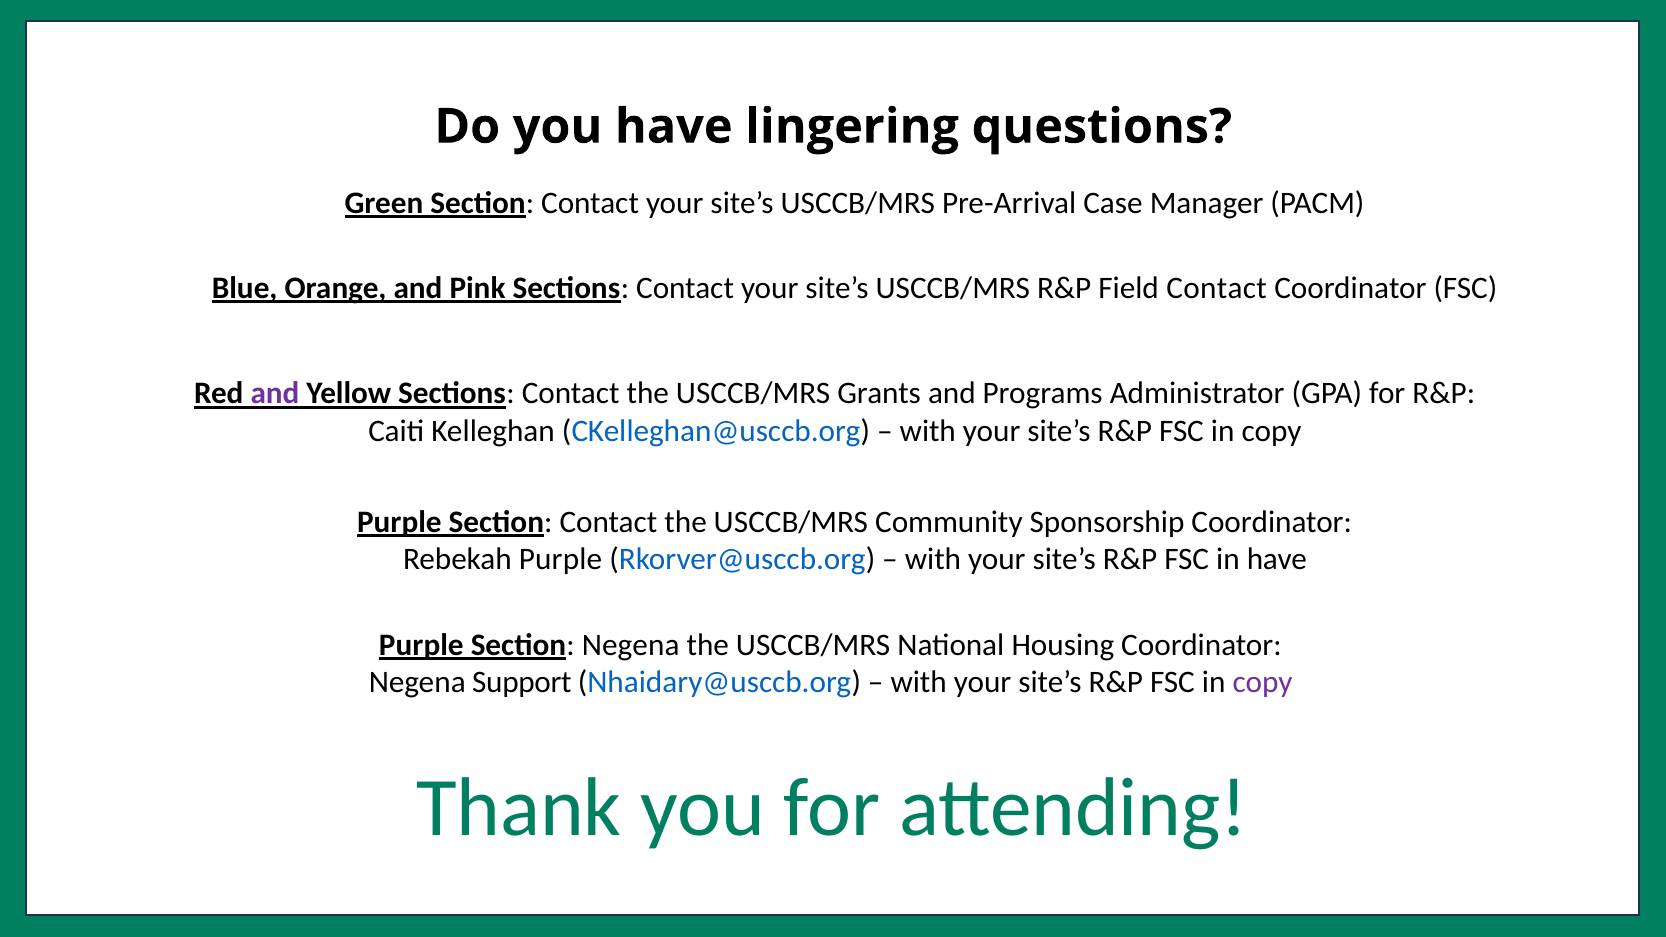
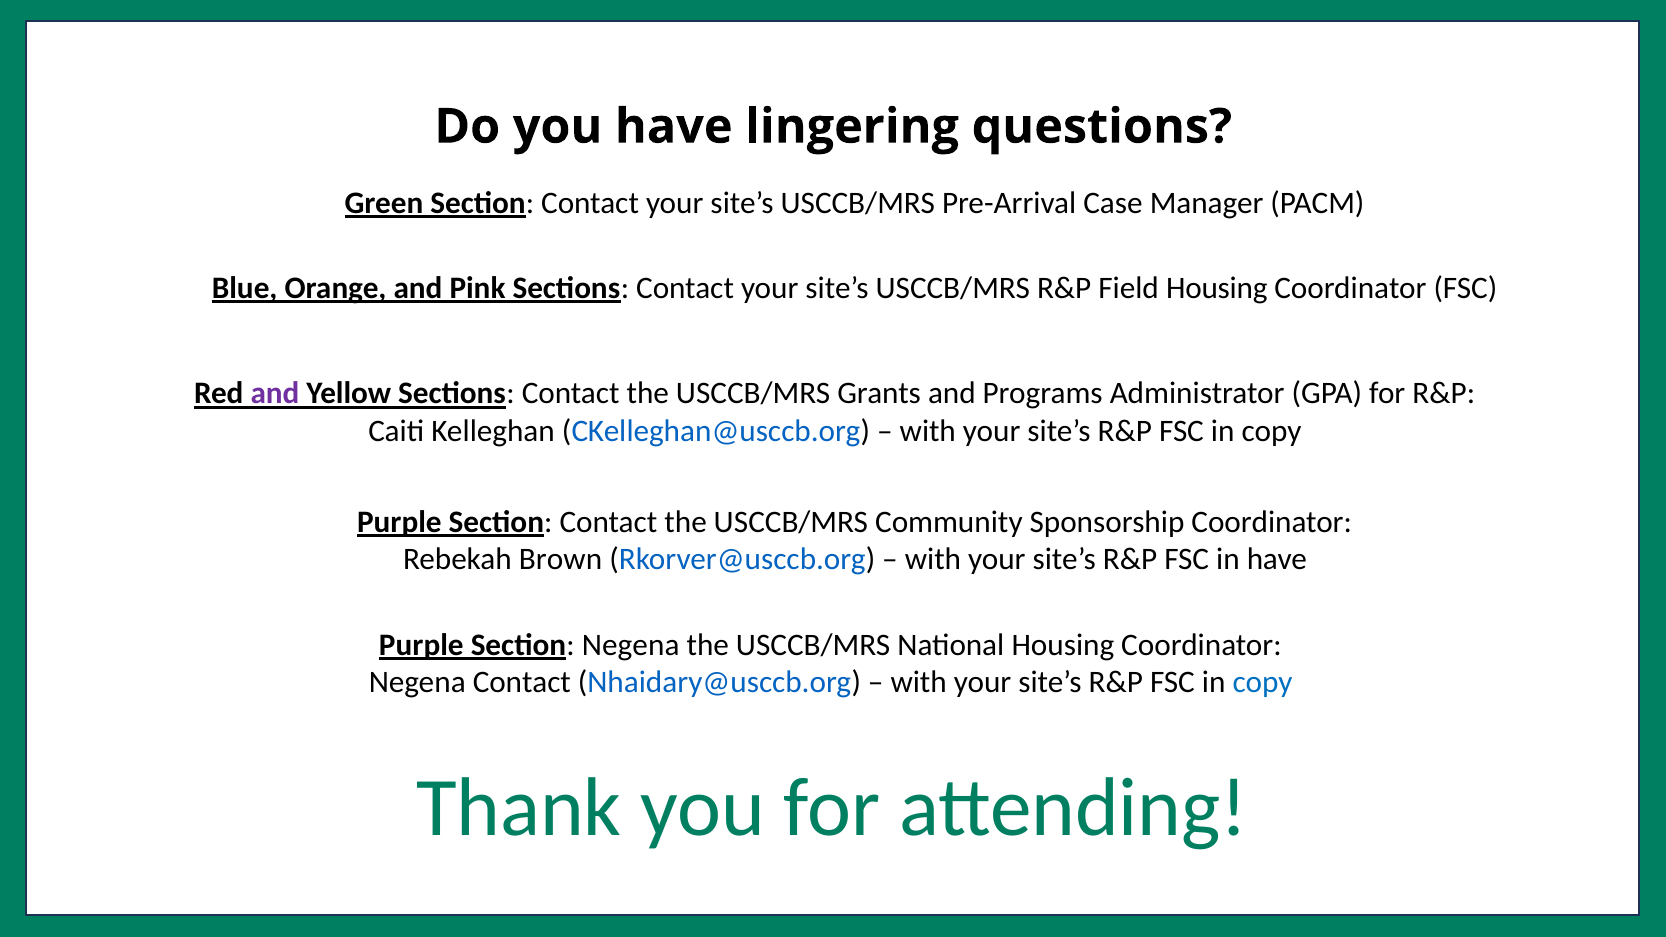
Field Contact: Contact -> Housing
Rebekah Purple: Purple -> Brown
Negena Support: Support -> Contact
copy at (1263, 683) colour: purple -> blue
